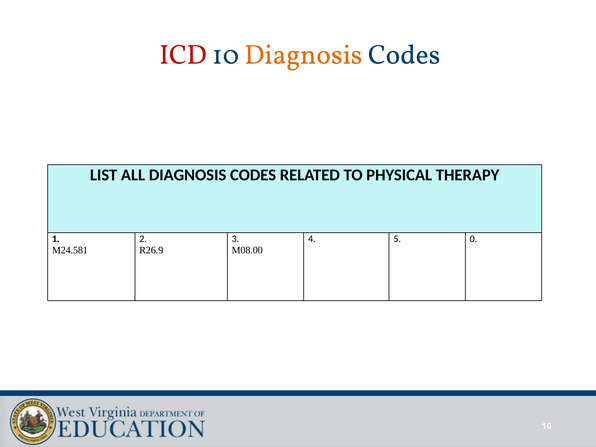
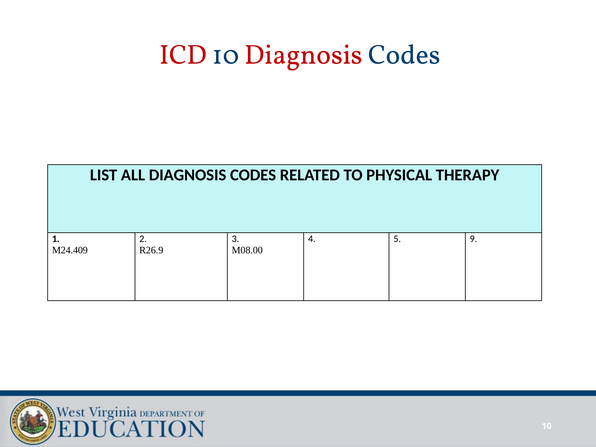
Diagnosis at (304, 55) colour: orange -> red
0: 0 -> 9
M24.581: M24.581 -> M24.409
